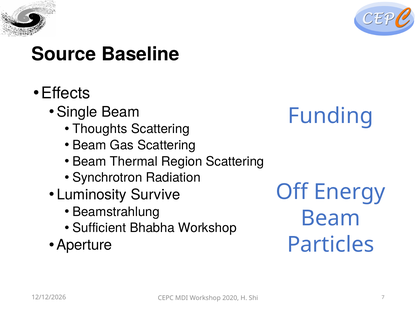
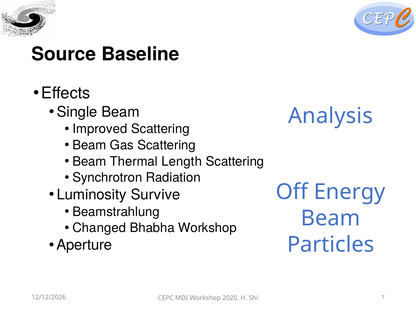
Funding: Funding -> Analysis
Thoughts: Thoughts -> Improved
Region: Region -> Length
Sufficient: Sufficient -> Changed
